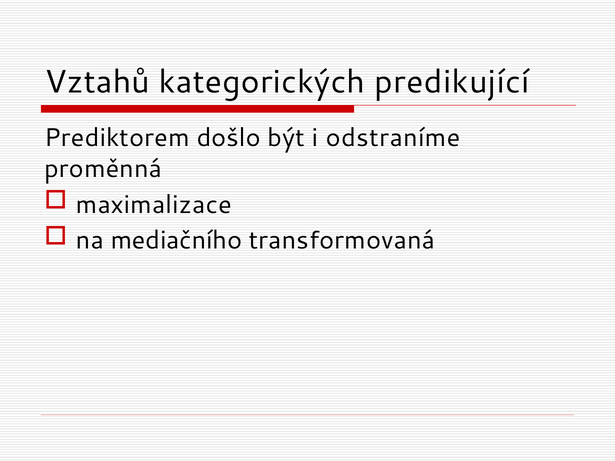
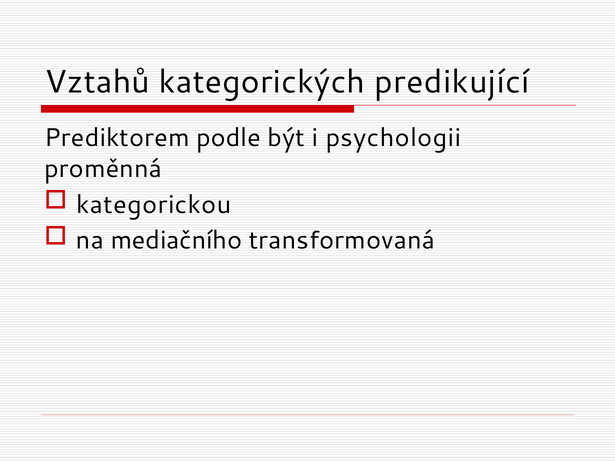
došlo: došlo -> podle
odstraníme: odstraníme -> psychologii
maximalizace: maximalizace -> kategorickou
